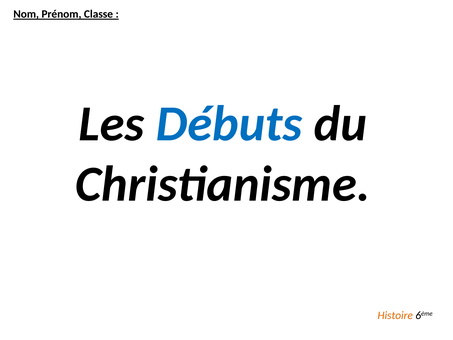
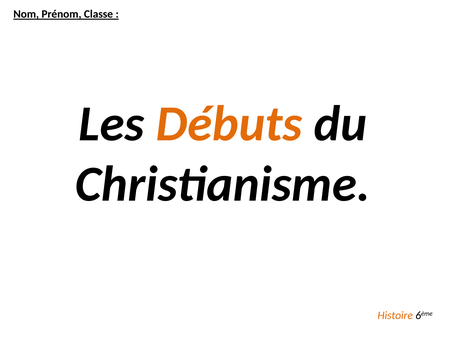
Débuts colour: blue -> orange
